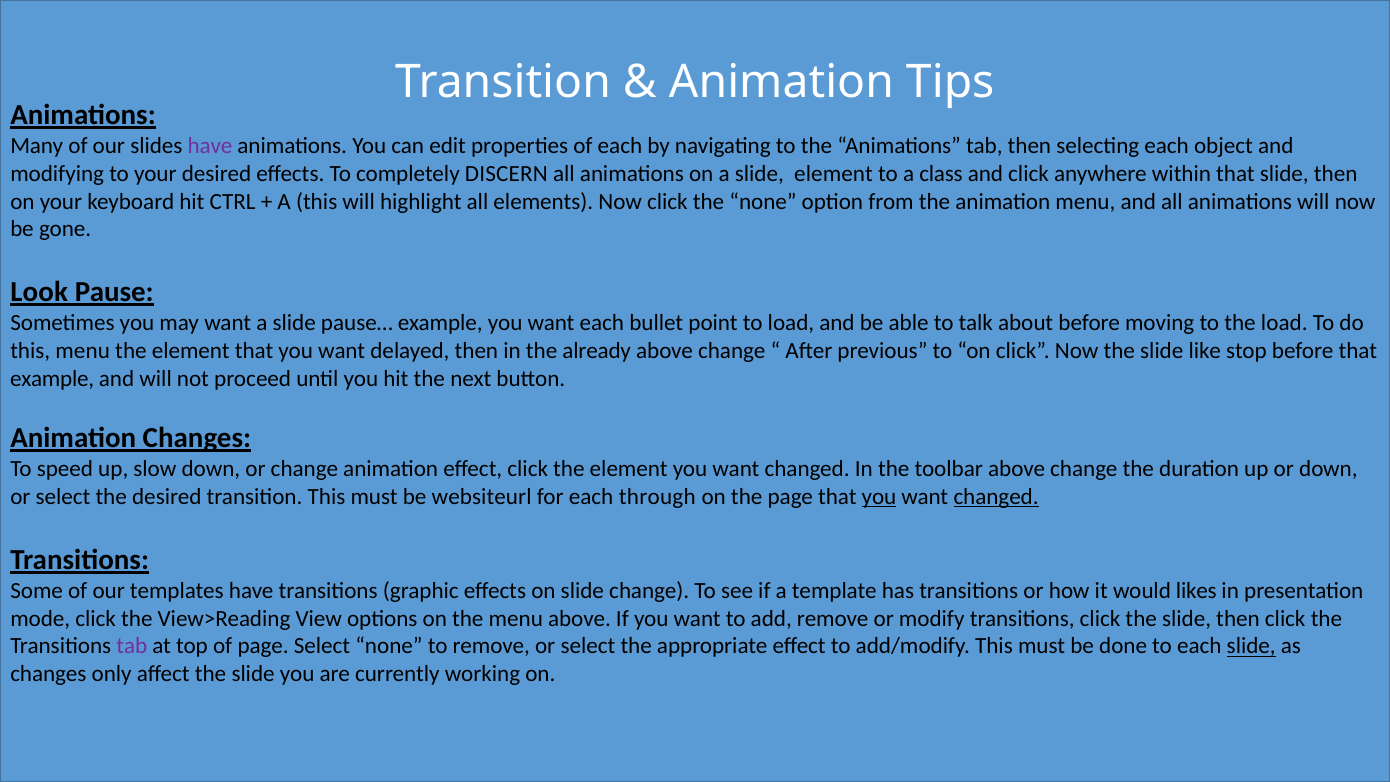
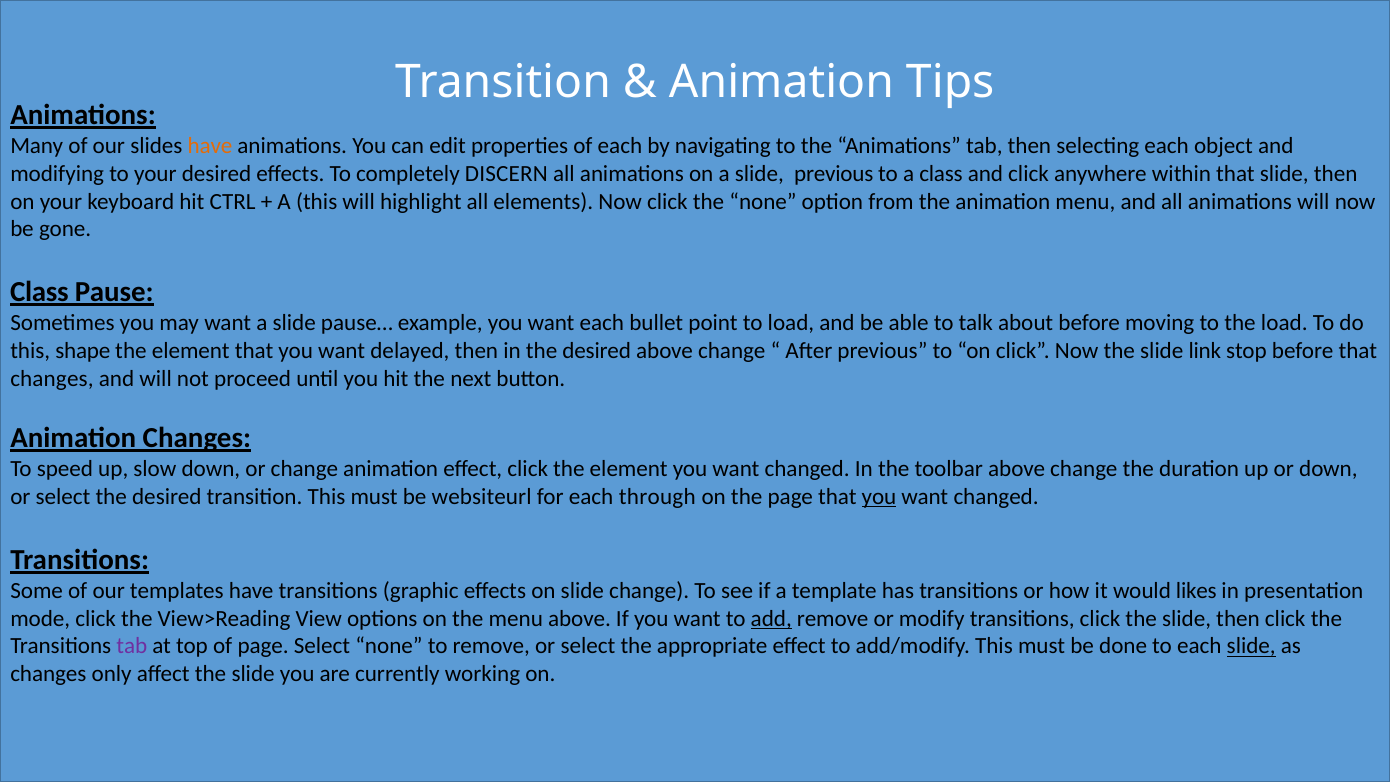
have at (210, 146) colour: purple -> orange
slide element: element -> previous
Look at (39, 292): Look -> Class
this menu: menu -> shape
in the already: already -> desired
like: like -> link
example at (52, 379): example -> changes
changed at (996, 497) underline: present -> none
add underline: none -> present
